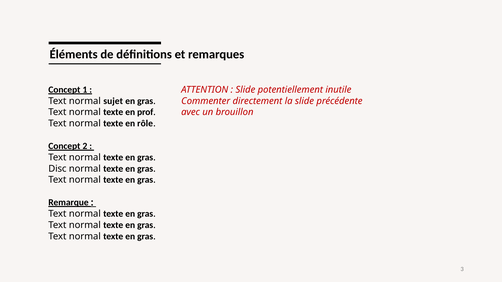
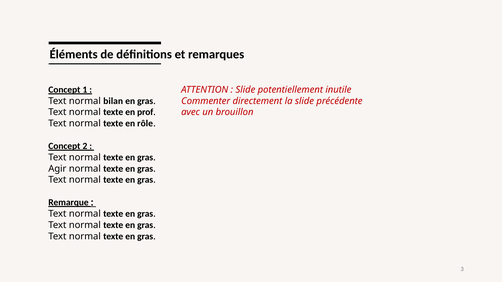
sujet: sujet -> bilan
Disc: Disc -> Agir
